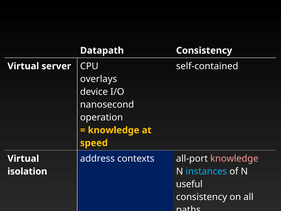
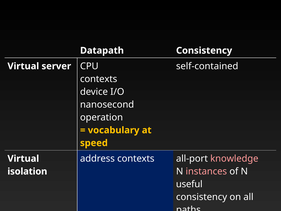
overlays at (99, 79): overlays -> contexts
knowledge at (114, 130): knowledge -> vocabulary
instances colour: light blue -> pink
